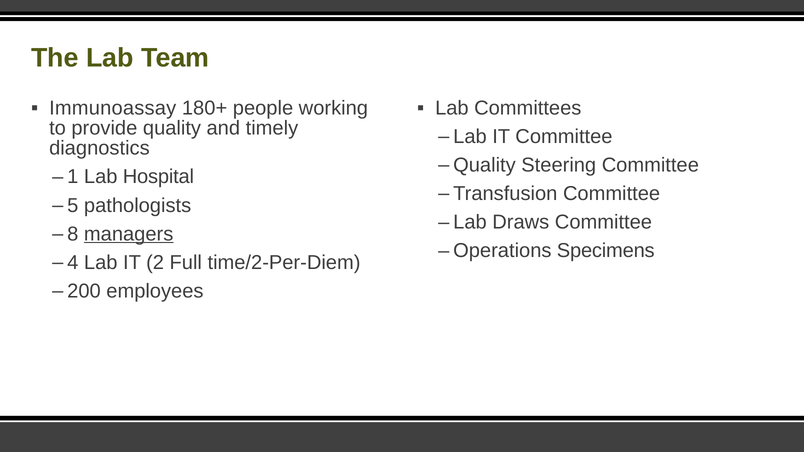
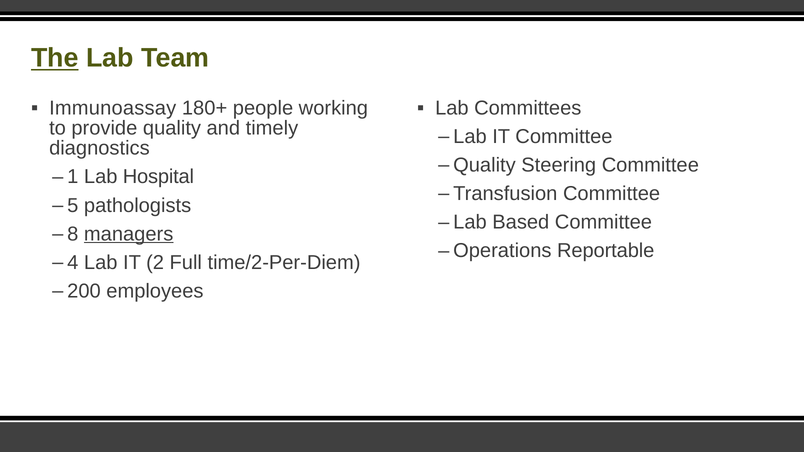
The underline: none -> present
Draws: Draws -> Based
Specimens: Specimens -> Reportable
